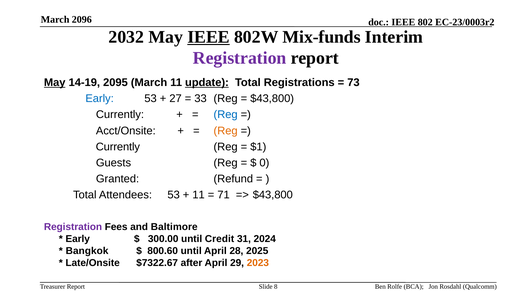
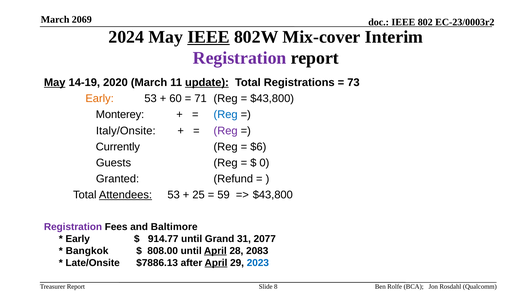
2096: 2096 -> 2069
2032: 2032 -> 2024
Mix-funds: Mix-funds -> Mix-cover
2095: 2095 -> 2020
Early at (100, 99) colour: blue -> orange
27: 27 -> 60
33: 33 -> 71
Currently at (120, 115): Currently -> Monterey
Acct/Onsite: Acct/Onsite -> Italy/Onsite
Reg at (226, 131) colour: orange -> purple
$1: $1 -> $6
Attendees underline: none -> present
11 at (199, 195): 11 -> 25
71: 71 -> 59
300.00: 300.00 -> 914.77
Credit: Credit -> Grand
2024: 2024 -> 2077
800.60: 800.60 -> 808.00
April at (215, 251) underline: none -> present
2025: 2025 -> 2083
$7322.67: $7322.67 -> $7886.13
April at (216, 263) underline: none -> present
2023 colour: orange -> blue
